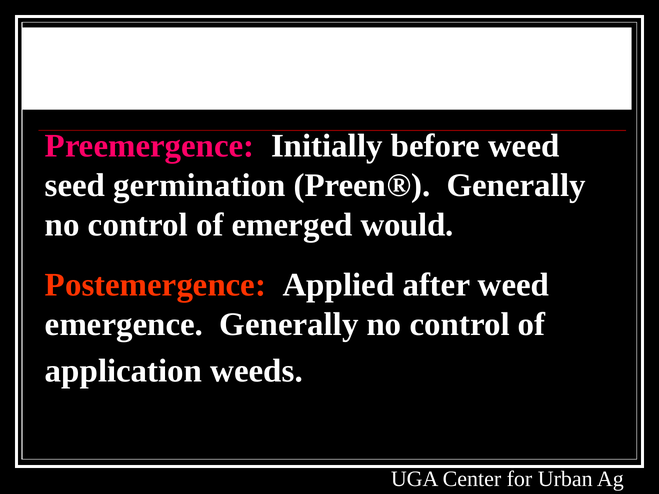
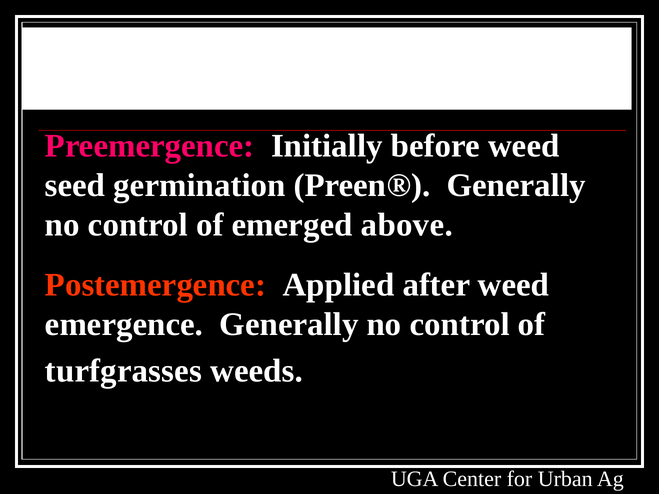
would: would -> above
application: application -> turfgrasses
